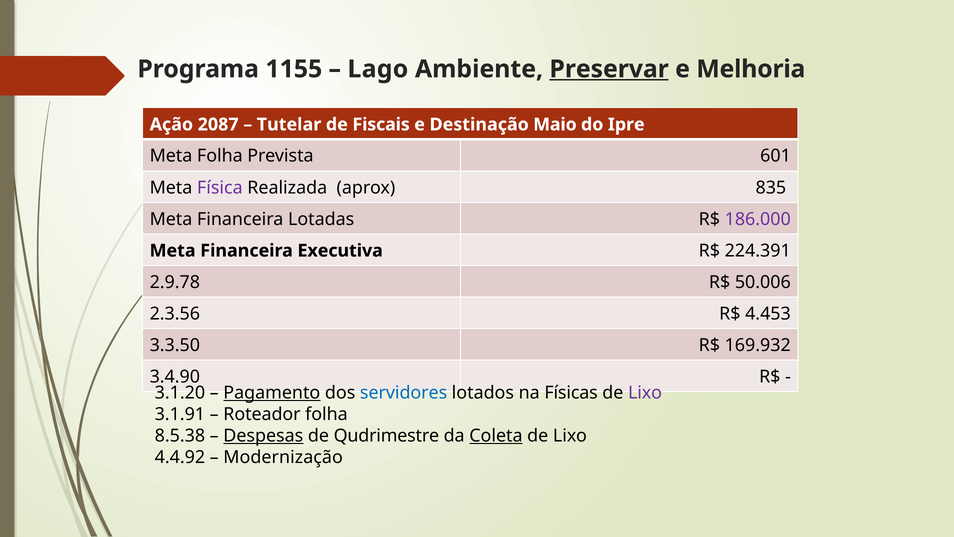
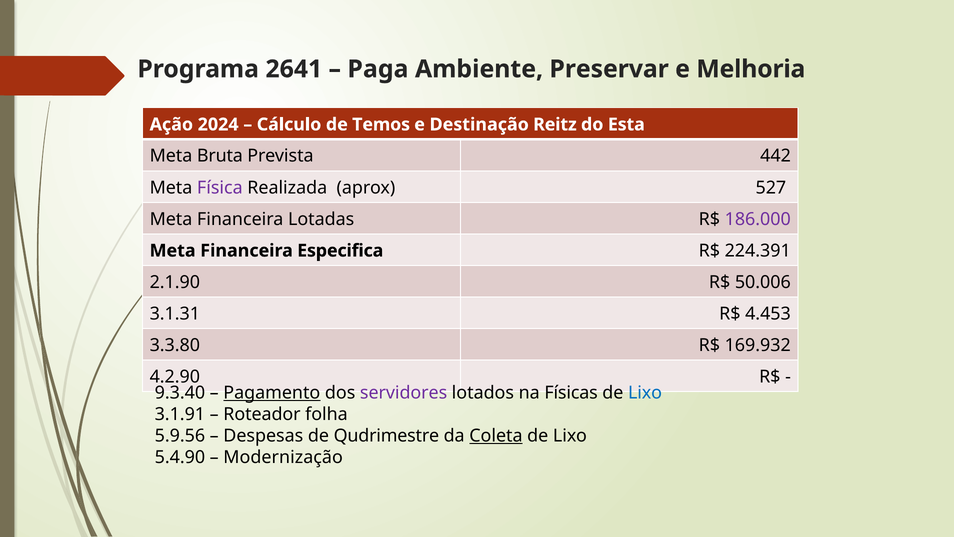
1155: 1155 -> 2641
Lago: Lago -> Paga
Preservar underline: present -> none
2087: 2087 -> 2024
Tutelar: Tutelar -> Cálculo
Fiscais: Fiscais -> Temos
Maio: Maio -> Reitz
Ipre: Ipre -> Esta
Meta Folha: Folha -> Bruta
601: 601 -> 442
835: 835 -> 527
Executiva: Executiva -> Especifica
2.9.78: 2.9.78 -> 2.1.90
2.3.56: 2.3.56 -> 3.1.31
3.3.50: 3.3.50 -> 3.3.80
3.4.90: 3.4.90 -> 4.2.90
3.1.20: 3.1.20 -> 9.3.40
servidores colour: blue -> purple
Lixo at (645, 392) colour: purple -> blue
8.5.38: 8.5.38 -> 5.9.56
Despesas underline: present -> none
4.4.92: 4.4.92 -> 5.4.90
